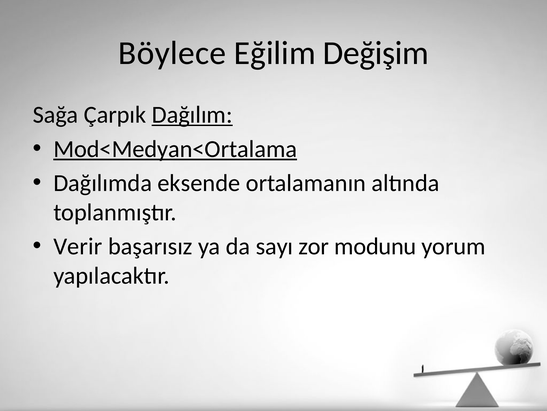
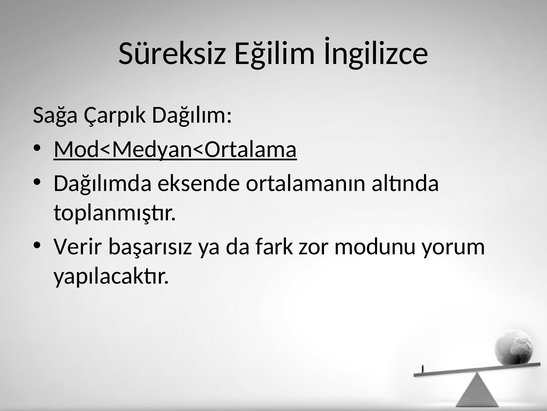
Böylece: Böylece -> Süreksiz
Değişim: Değişim -> İngilizce
Dağılım underline: present -> none
sayı: sayı -> fark
